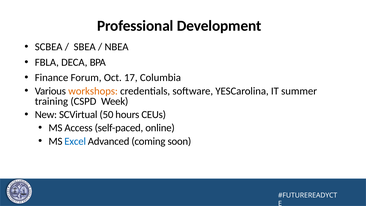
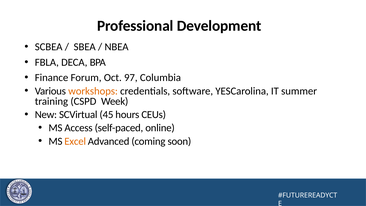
17: 17 -> 97
50: 50 -> 45
Excel colour: blue -> orange
